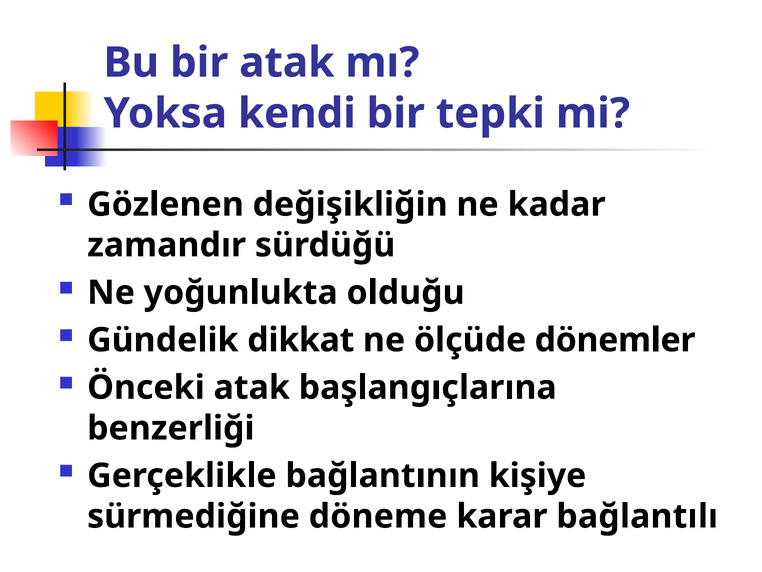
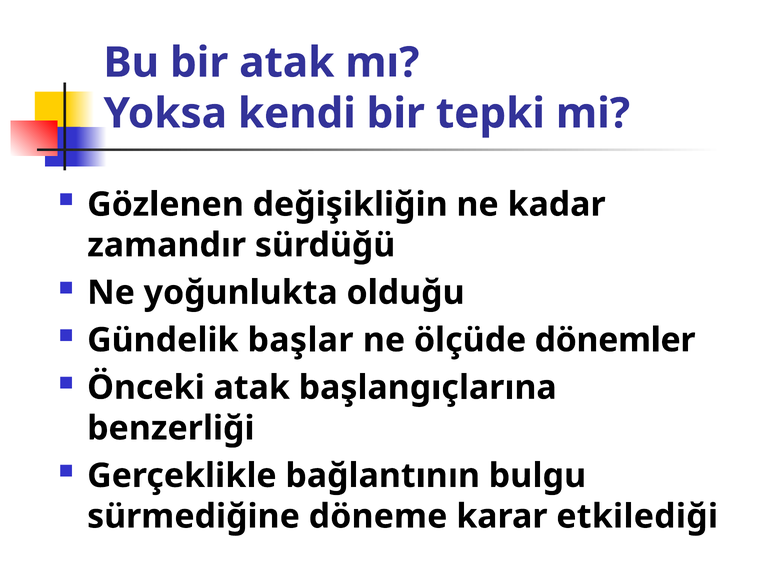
dikkat: dikkat -> başlar
kişiye: kişiye -> bulgu
bağlantılı: bağlantılı -> etkilediği
